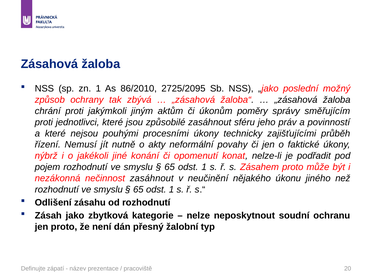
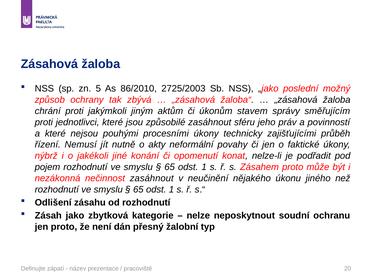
zn 1: 1 -> 5
2725/2095: 2725/2095 -> 2725/2003
poměry: poměry -> stavem
